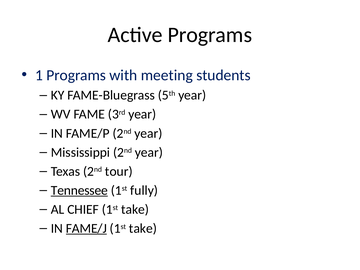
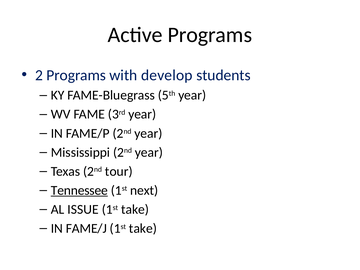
1: 1 -> 2
meeting: meeting -> develop
fully: fully -> next
CHIEF: CHIEF -> ISSUE
FAME/J underline: present -> none
